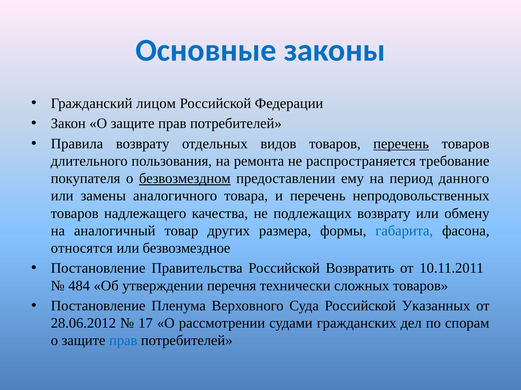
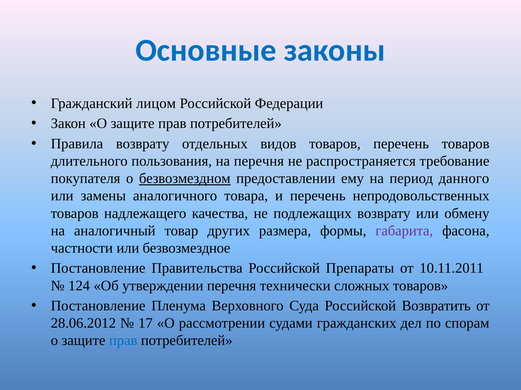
перечень at (401, 144) underline: present -> none
на ремонта: ремонта -> перечня
габарита colour: blue -> purple
относятся: относятся -> частности
Возвратить: Возвратить -> Препараты
484: 484 -> 124
Указанных: Указанных -> Возвратить
